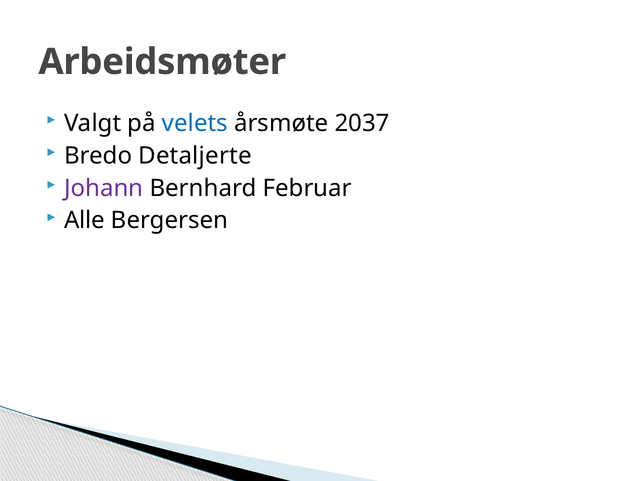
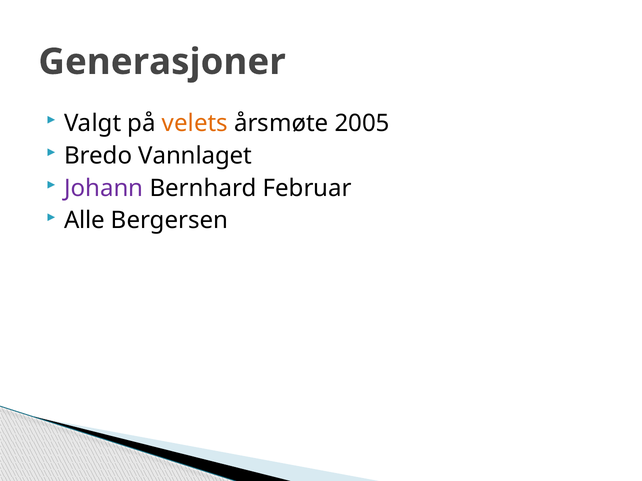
Arbeidsmøter: Arbeidsmøter -> Generasjoner
velets colour: blue -> orange
2037: 2037 -> 2005
Detaljerte: Detaljerte -> Vannlaget
